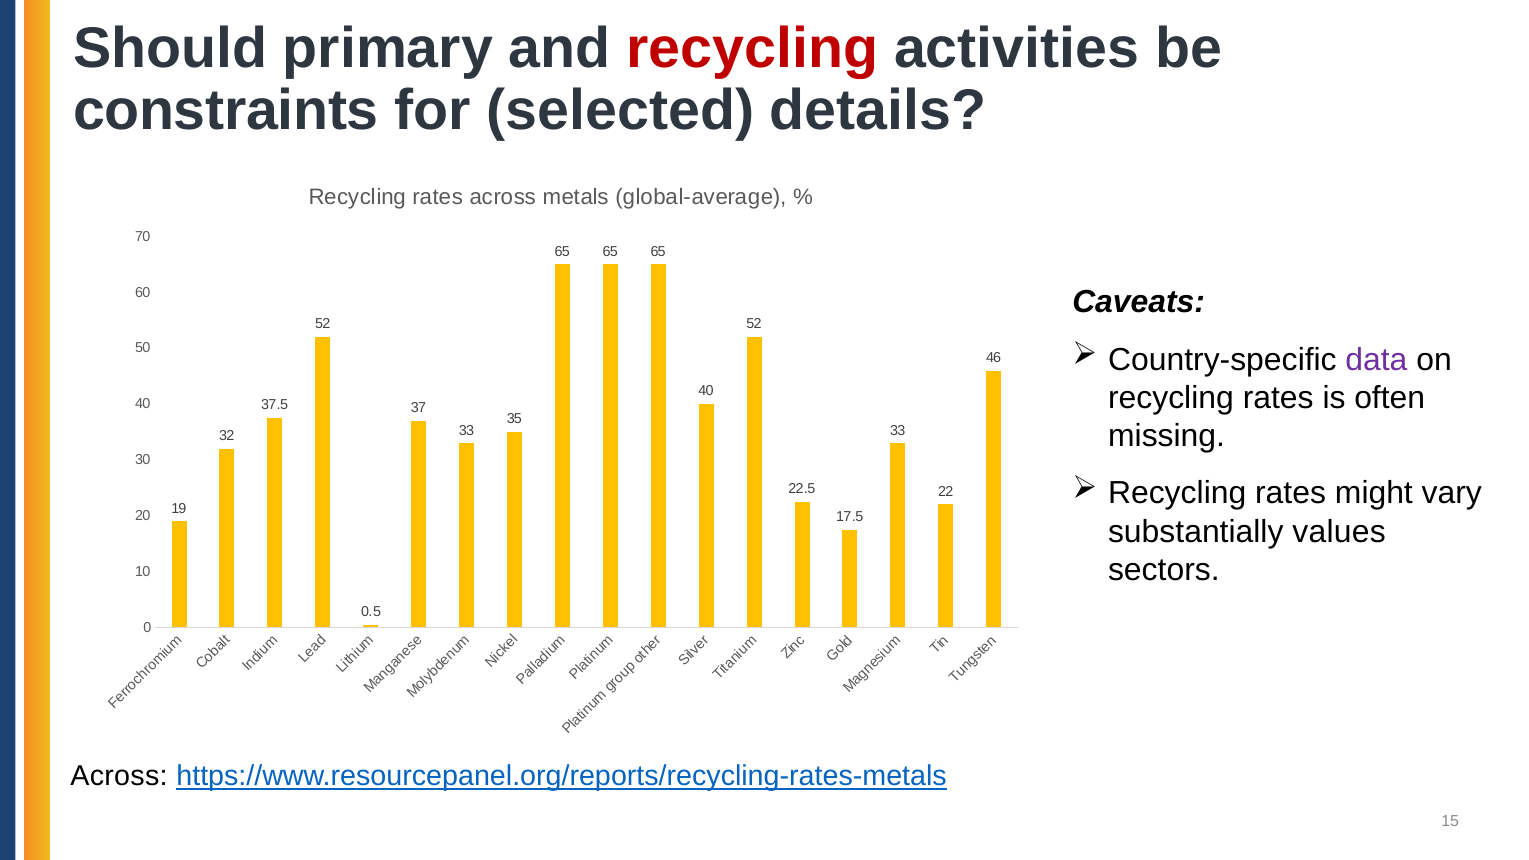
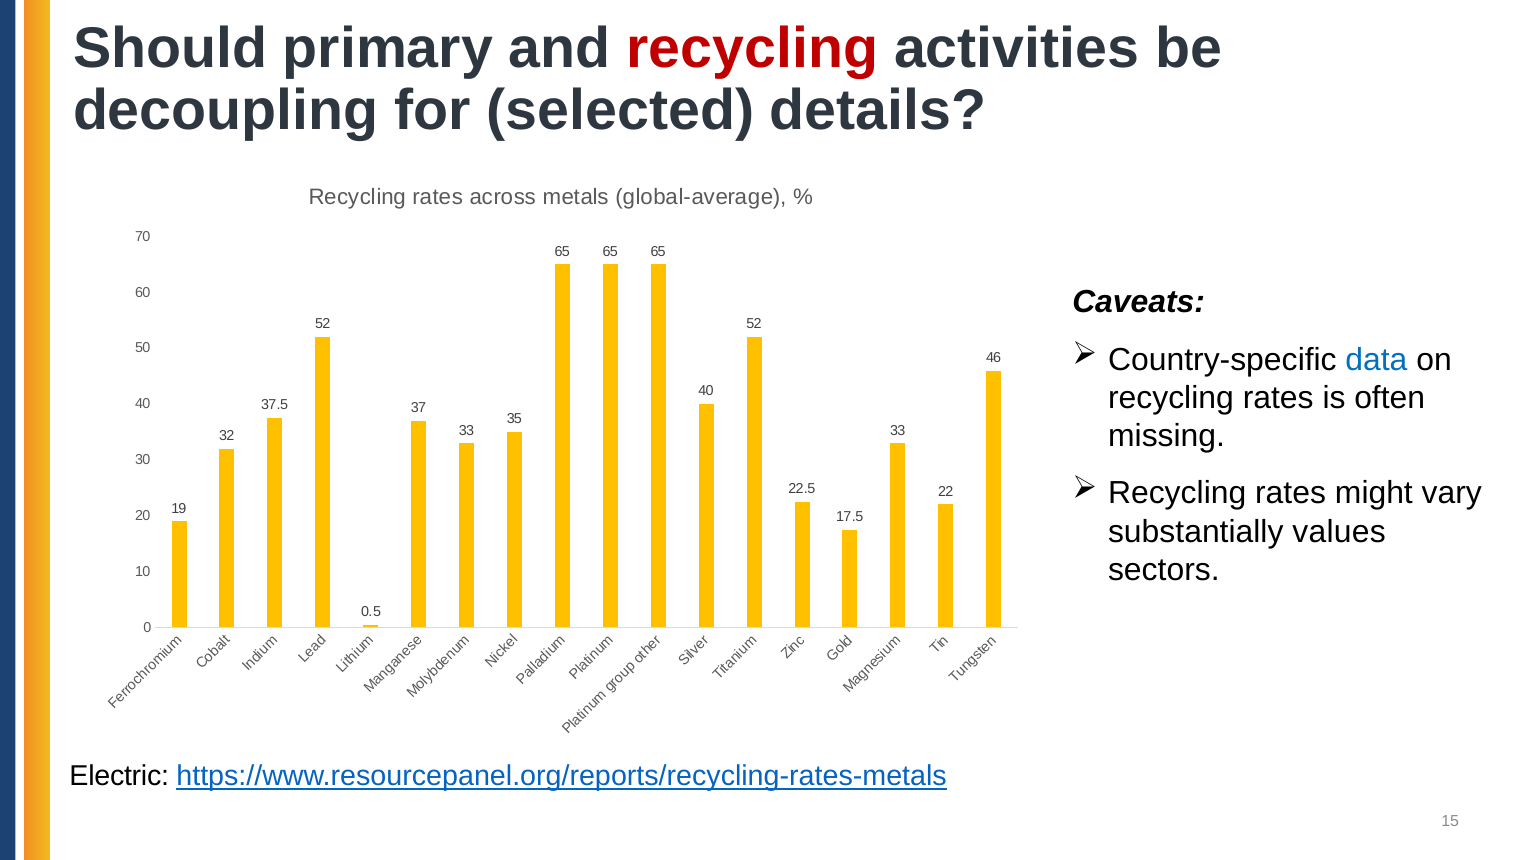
constraints: constraints -> decoupling
data colour: purple -> blue
Across at (119, 776): Across -> Electric
